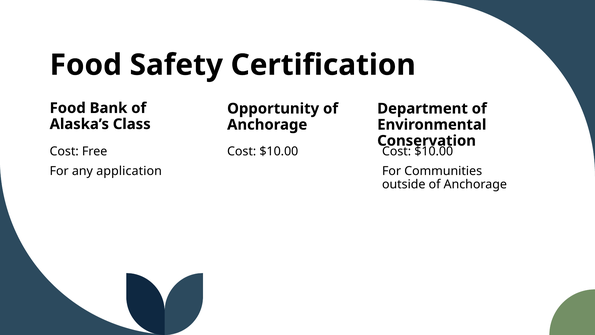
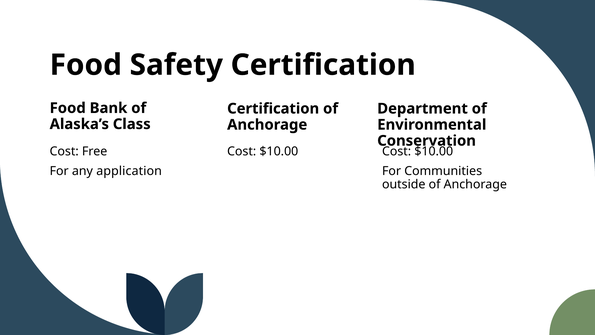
Opportunity at (273, 109): Opportunity -> Certification
